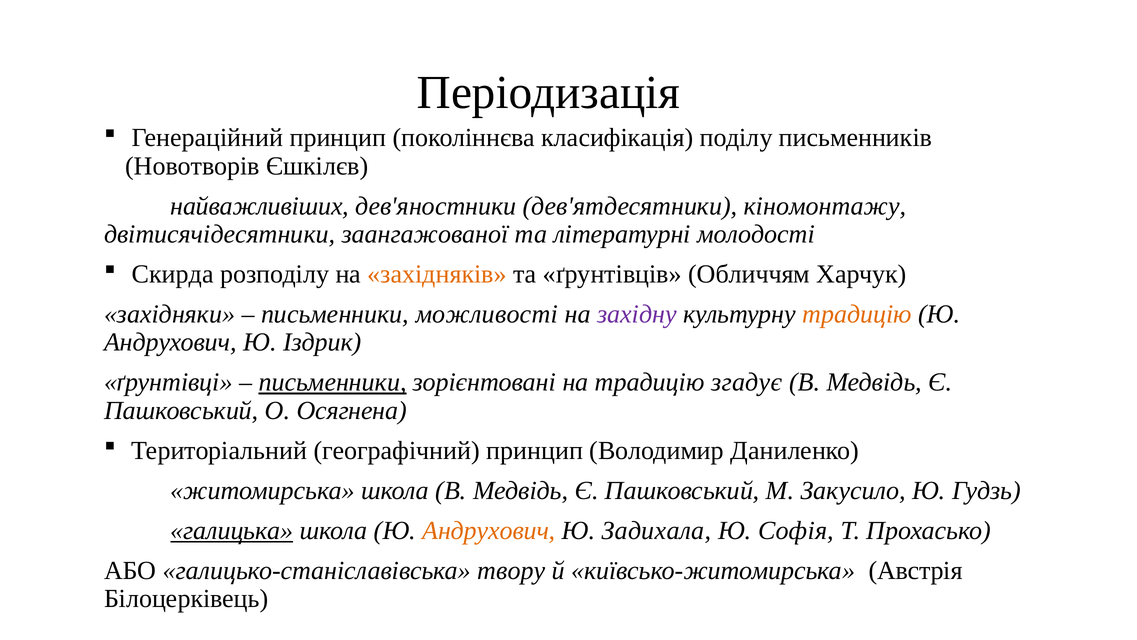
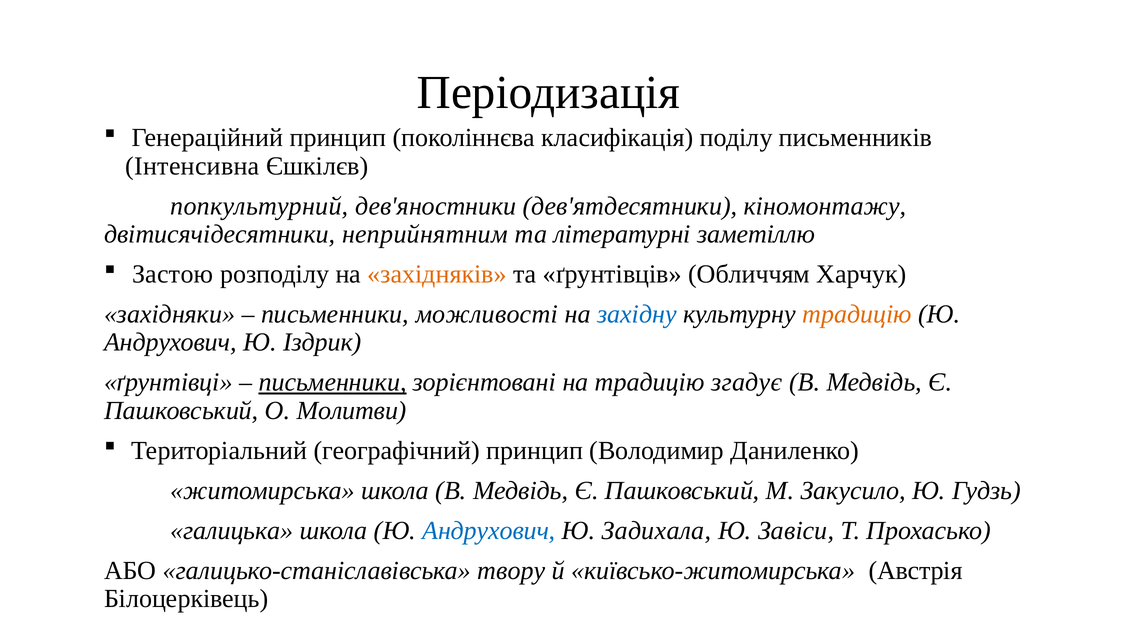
Новотворів: Новотворів -> Інтенсивна
найважливіших: найважливіших -> попкультурний
заангажованої: заангажованої -> неприйнятним
молодості: молодості -> заметіллю
Скирда: Скирда -> Застою
західну colour: purple -> blue
Осягнена: Осягнена -> Молитви
галицька underline: present -> none
Андрухович at (489, 530) colour: orange -> blue
Софія: Софія -> Завіси
